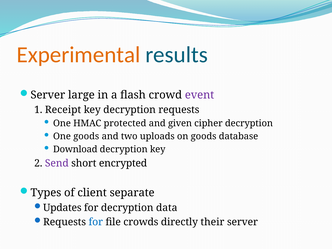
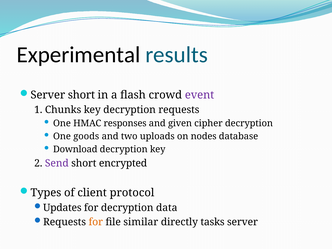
Experimental colour: orange -> black
Server large: large -> short
Receipt: Receipt -> Chunks
protected: protected -> responses
on goods: goods -> nodes
separate: separate -> protocol
for at (96, 222) colour: blue -> orange
crowds: crowds -> similar
their: their -> tasks
